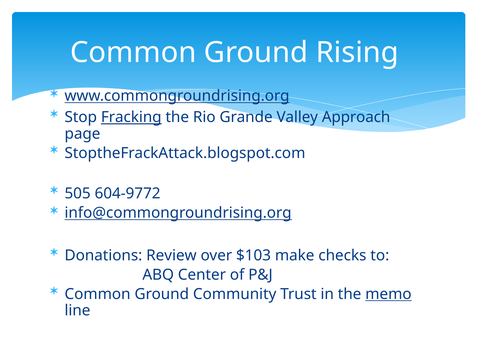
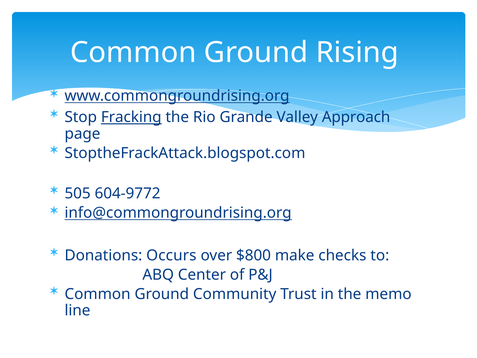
Review: Review -> Occurs
$103: $103 -> $800
memo underline: present -> none
